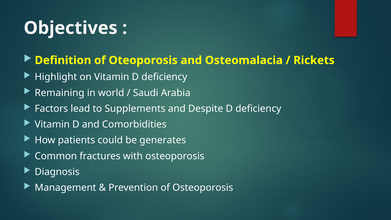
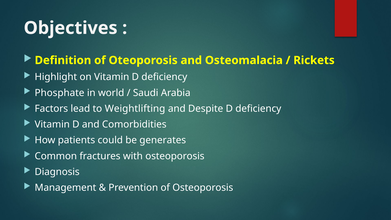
Remaining: Remaining -> Phosphate
Supplements: Supplements -> Weightlifting
